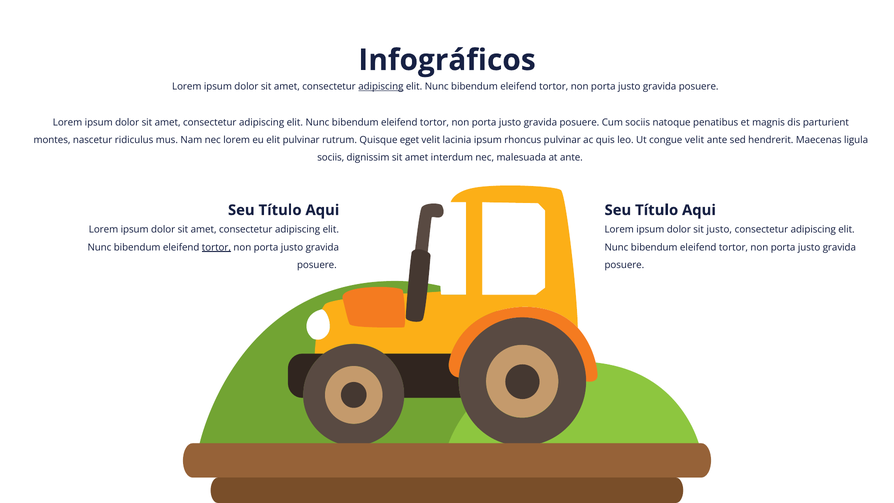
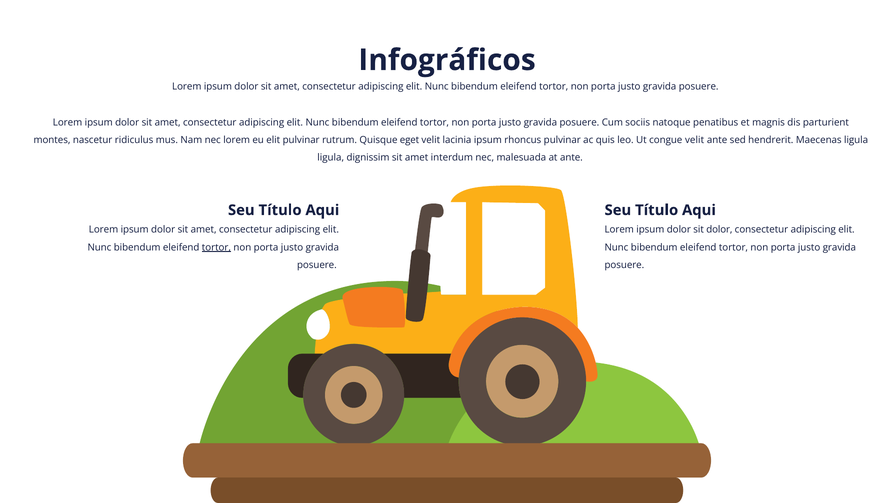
adipiscing at (381, 87) underline: present -> none
sociis at (331, 158): sociis -> ligula
sit justo: justo -> dolor
